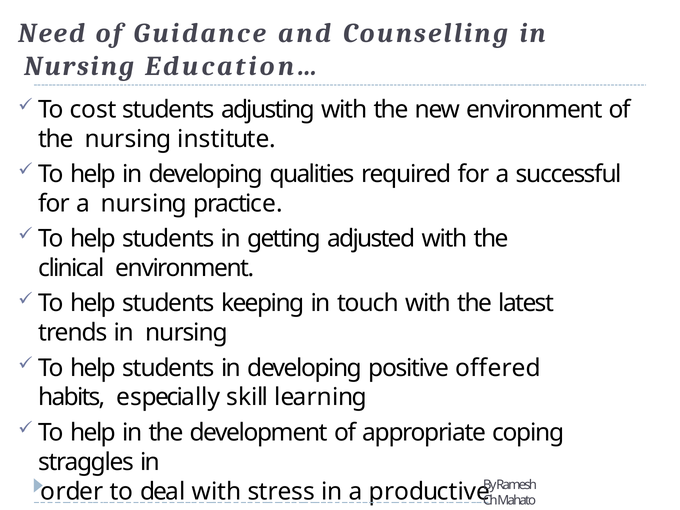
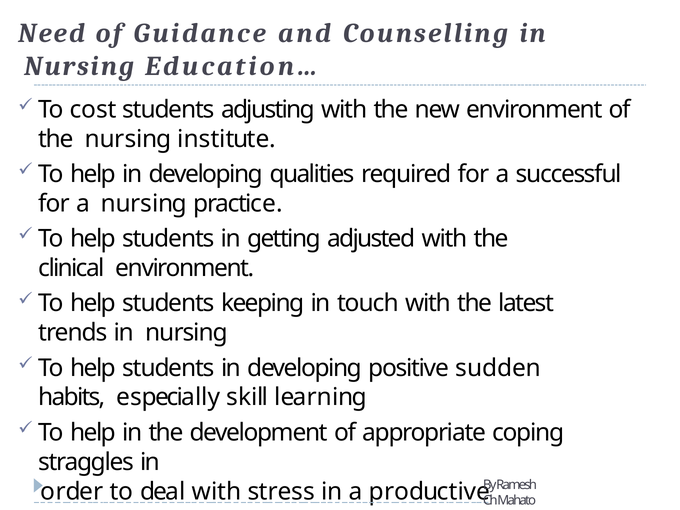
offered: offered -> sudden
